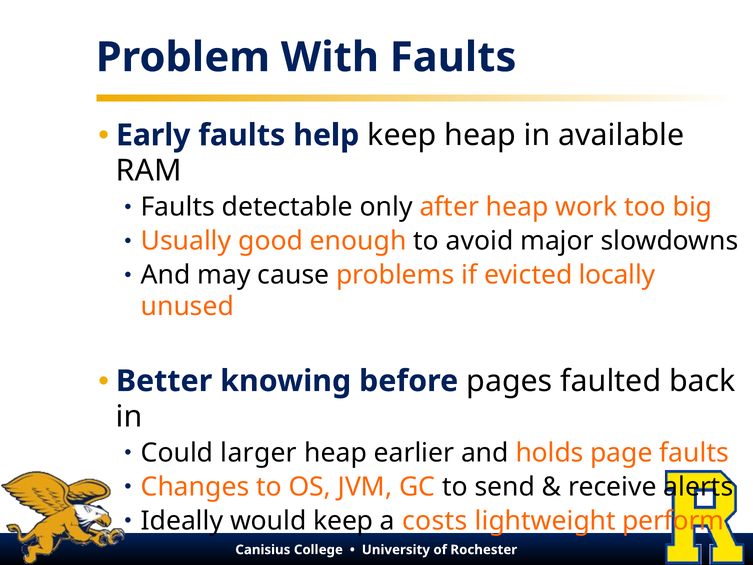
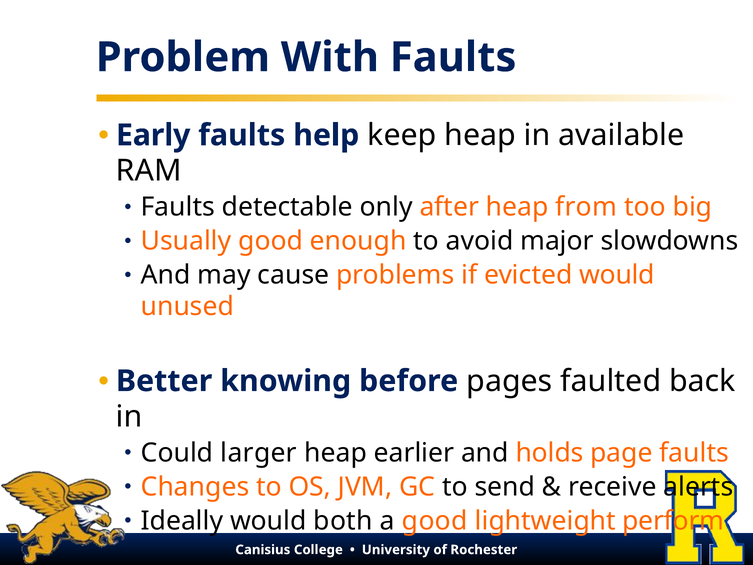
work: work -> from
evicted locally: locally -> would
would keep: keep -> both
a costs: costs -> good
